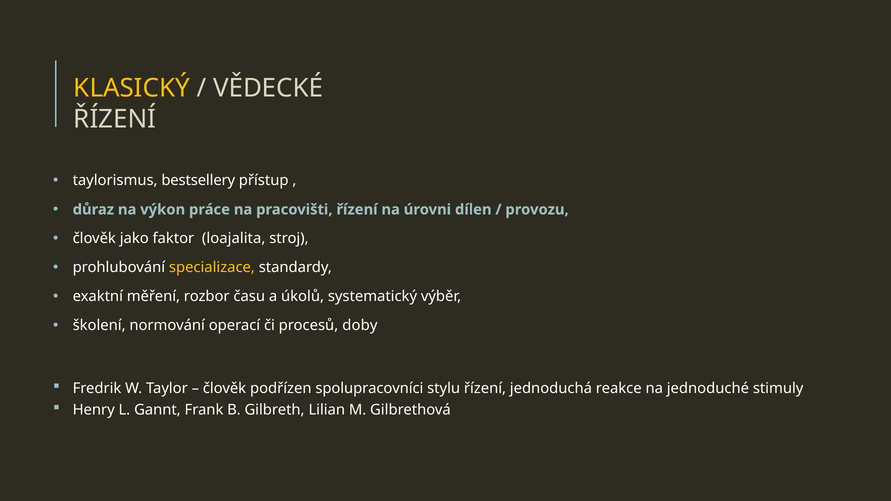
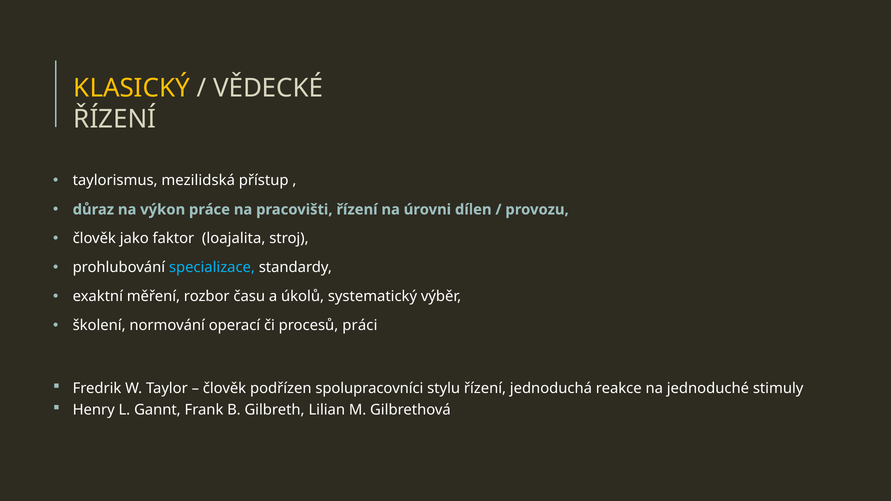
bestsellery: bestsellery -> mezilidská
specializace colour: yellow -> light blue
doby: doby -> práci
